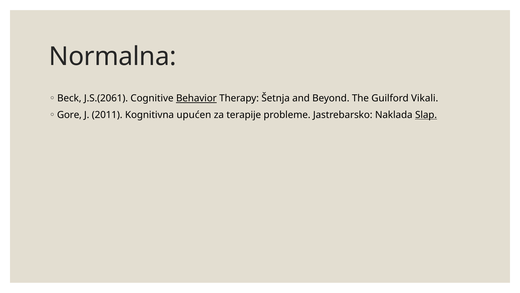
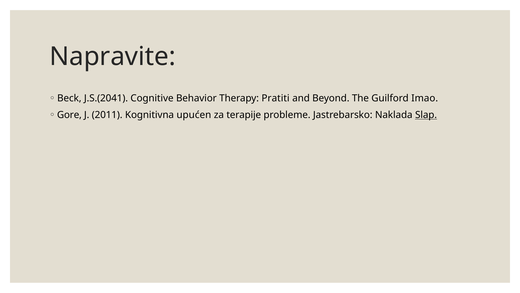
Normalna: Normalna -> Napravite
J.S.(2061: J.S.(2061 -> J.S.(2041
Behavior underline: present -> none
Šetnja: Šetnja -> Pratiti
Vikali: Vikali -> Imao
